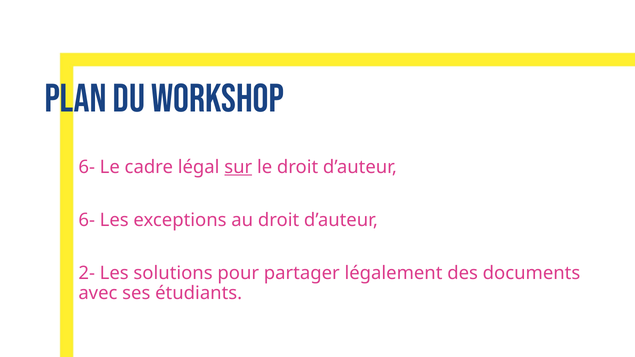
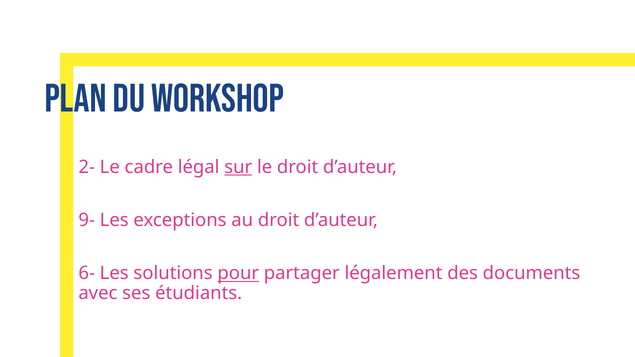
6- at (87, 167): 6- -> 2-
6- at (87, 220): 6- -> 9-
2-: 2- -> 6-
pour underline: none -> present
